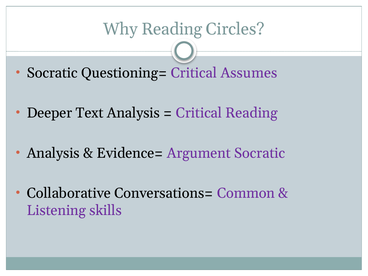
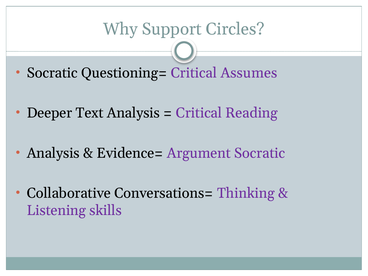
Why Reading: Reading -> Support
Common: Common -> Thinking
